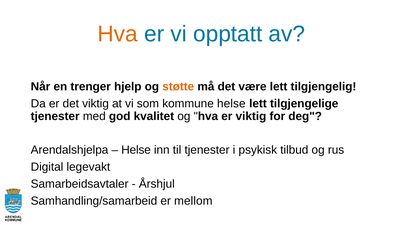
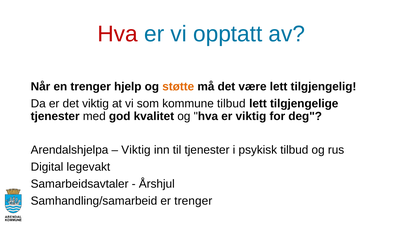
Hva at (118, 34) colour: orange -> red
kommune helse: helse -> tilbud
Helse at (136, 150): Helse -> Viktig
er mellom: mellom -> trenger
